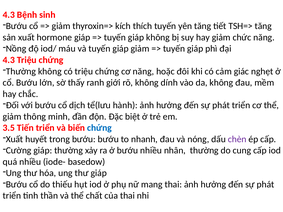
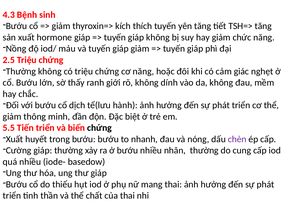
4.3 at (9, 60): 4.3 -> 2.5
3.5: 3.5 -> 5.5
chứng at (100, 128) colour: blue -> black
